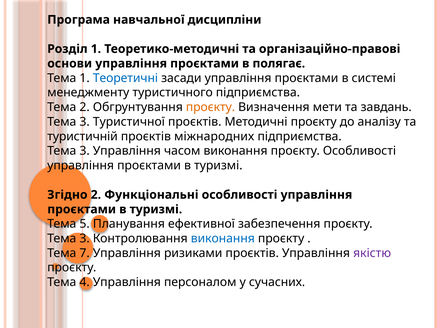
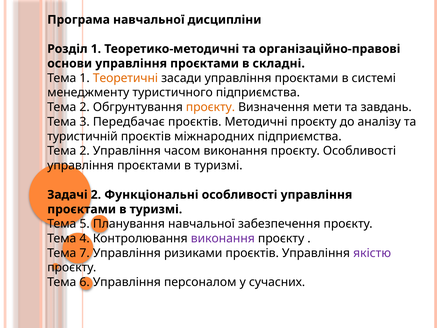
полягає: полягає -> складні
Теоретичні colour: blue -> orange
Туристичної: Туристичної -> Передбачає
3 at (85, 151): 3 -> 2
Згідно: Згідно -> Задачі
Планування ефективної: ефективної -> навчальної
3 at (85, 238): 3 -> 4
виконання at (223, 238) colour: blue -> purple
4: 4 -> 6
